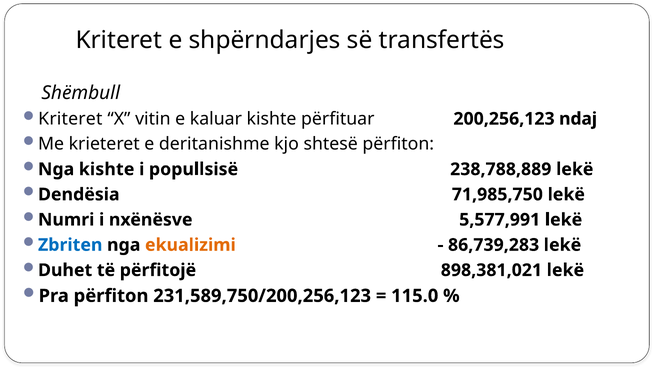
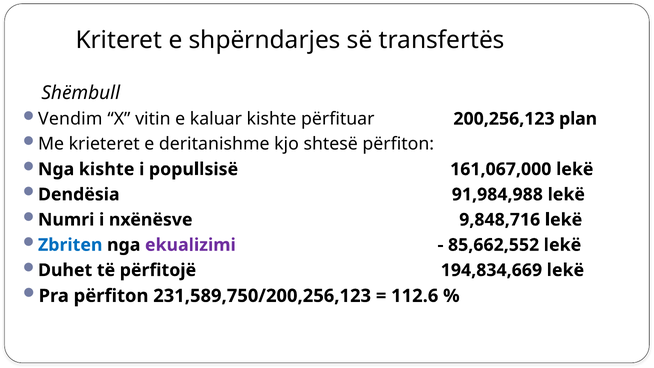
Kriteret at (70, 119): Kriteret -> Vendim
ndaj: ndaj -> plan
238,788,889: 238,788,889 -> 161,067,000
71,985,750: 71,985,750 -> 91,984,988
5,577,991: 5,577,991 -> 9,848,716
ekualizimi colour: orange -> purple
86,739,283: 86,739,283 -> 85,662,552
898,381,021: 898,381,021 -> 194,834,669
115.0: 115.0 -> 112.6
